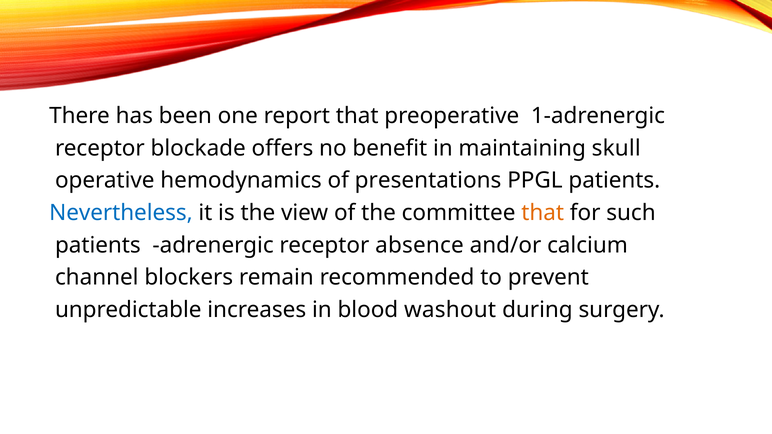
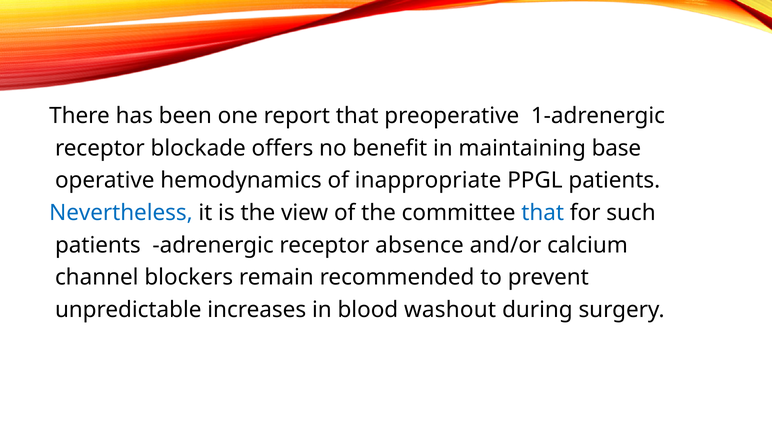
skull: skull -> base
presentations: presentations -> inappropriate
that at (543, 213) colour: orange -> blue
